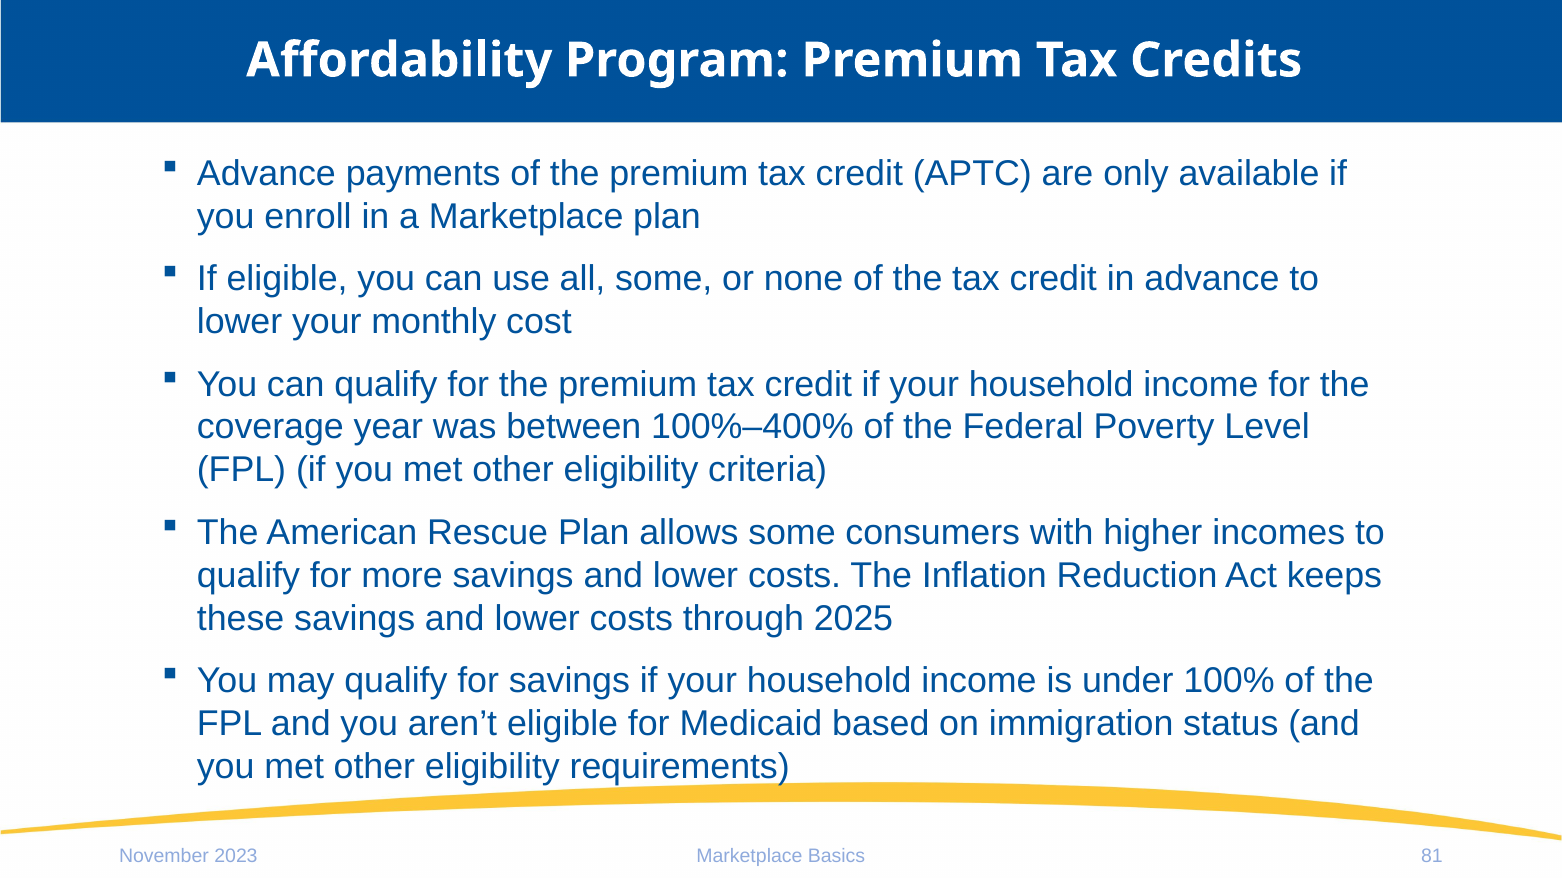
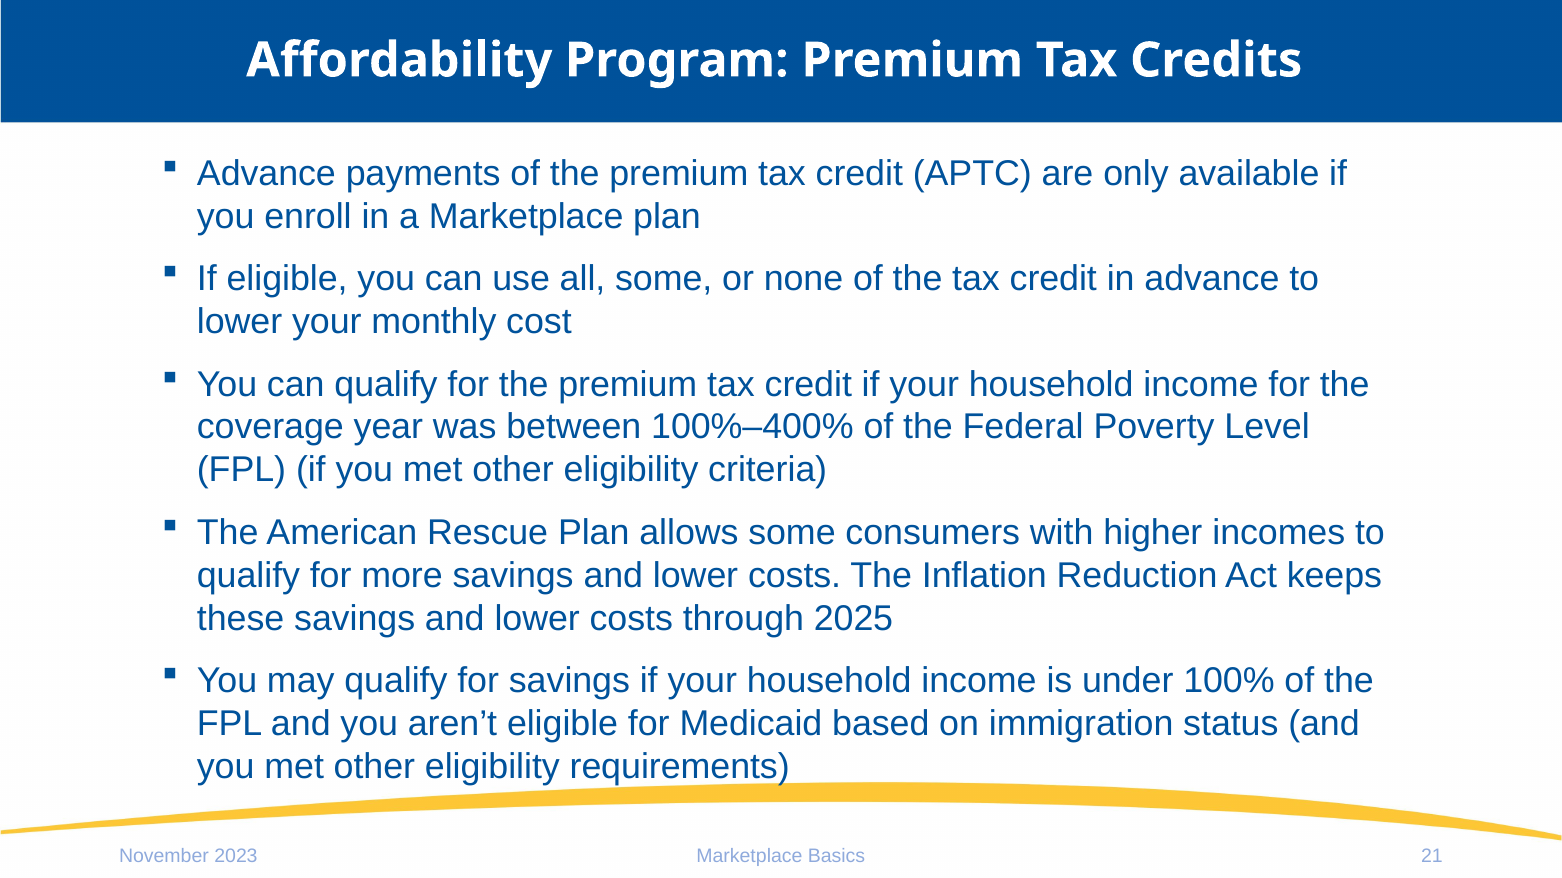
81: 81 -> 21
